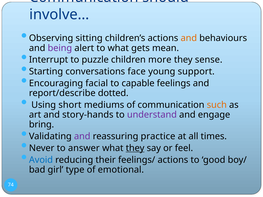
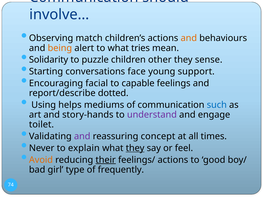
sitting: sitting -> match
being colour: purple -> orange
gets: gets -> tries
Interrupt: Interrupt -> Solidarity
more: more -> other
short: short -> helps
such colour: orange -> blue
bring: bring -> toilet
practice: practice -> concept
answer: answer -> explain
Avoid colour: blue -> orange
their underline: none -> present
emotional: emotional -> frequently
